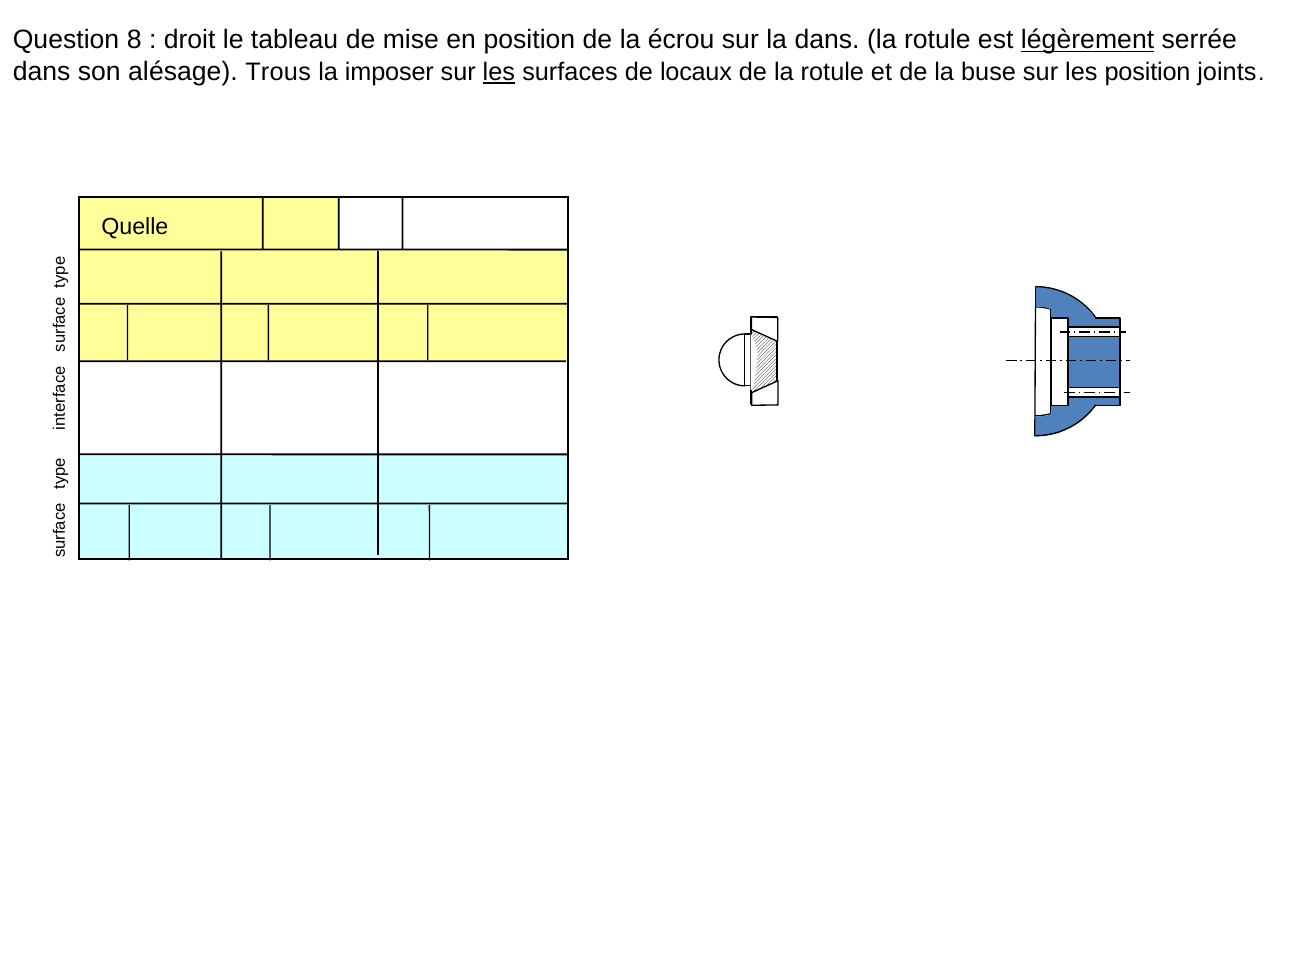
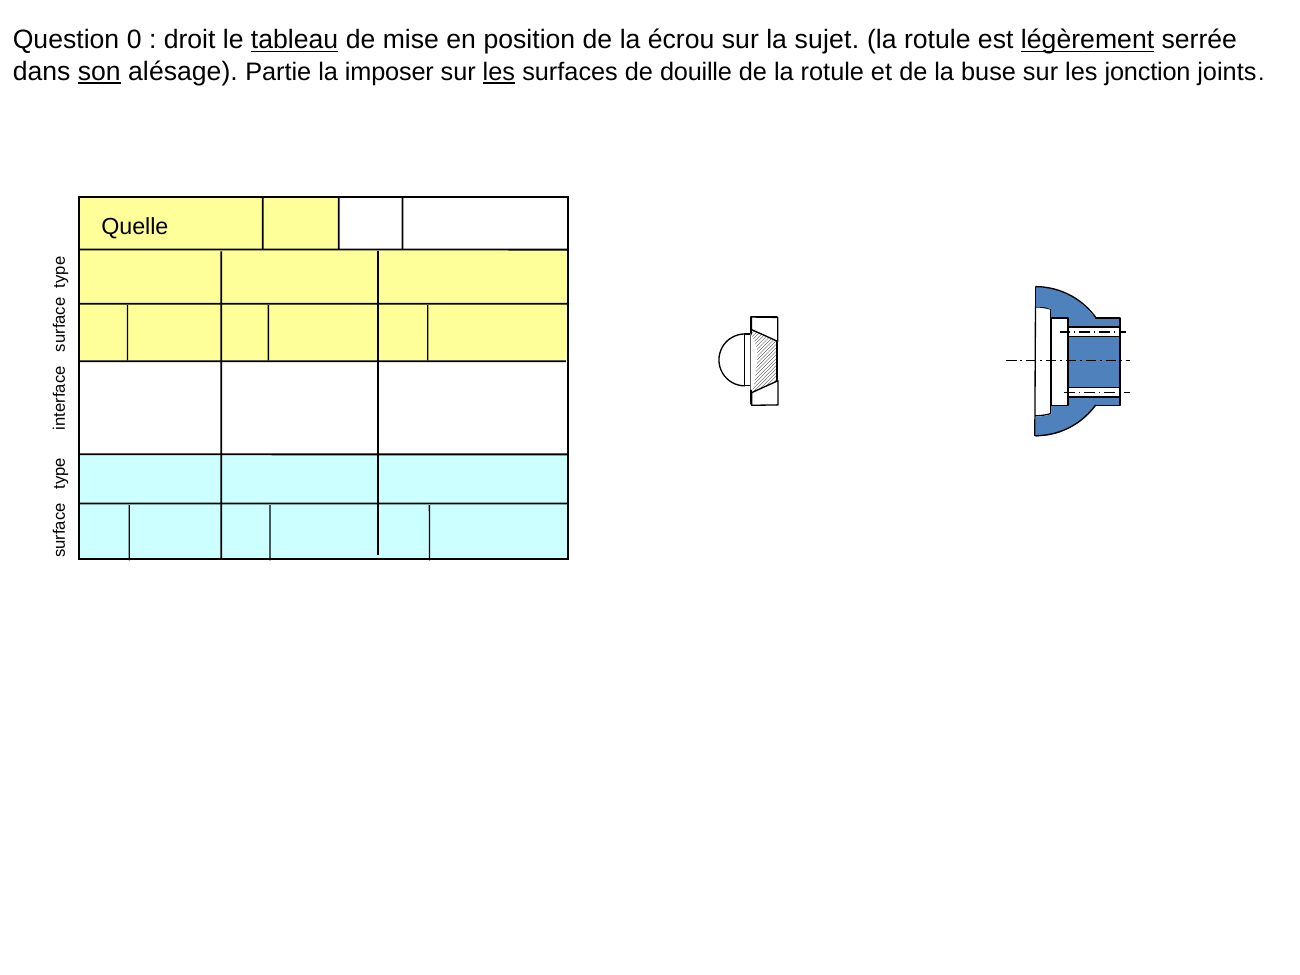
8: 8 -> 0
tableau underline: none -> present
la dans: dans -> sujet
son underline: none -> present
Trous: Trous -> Partie
locaux: locaux -> douille
les position: position -> jonction
